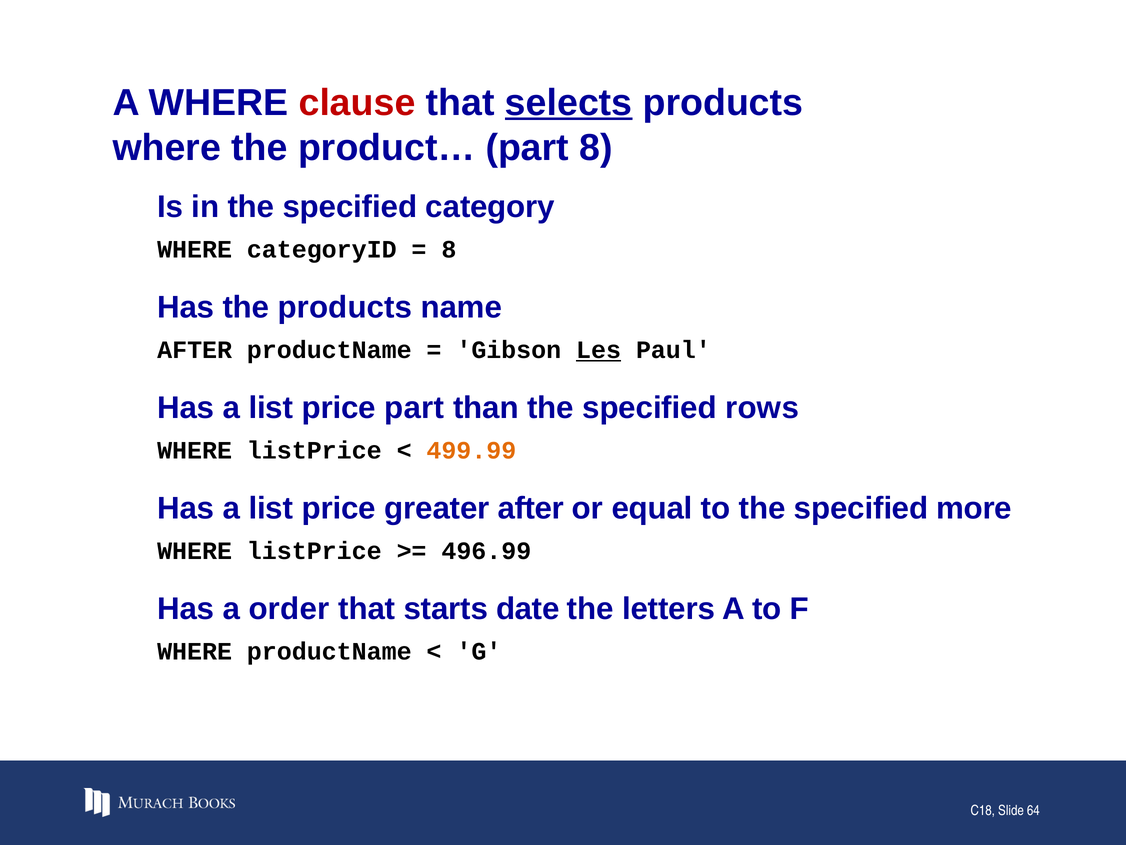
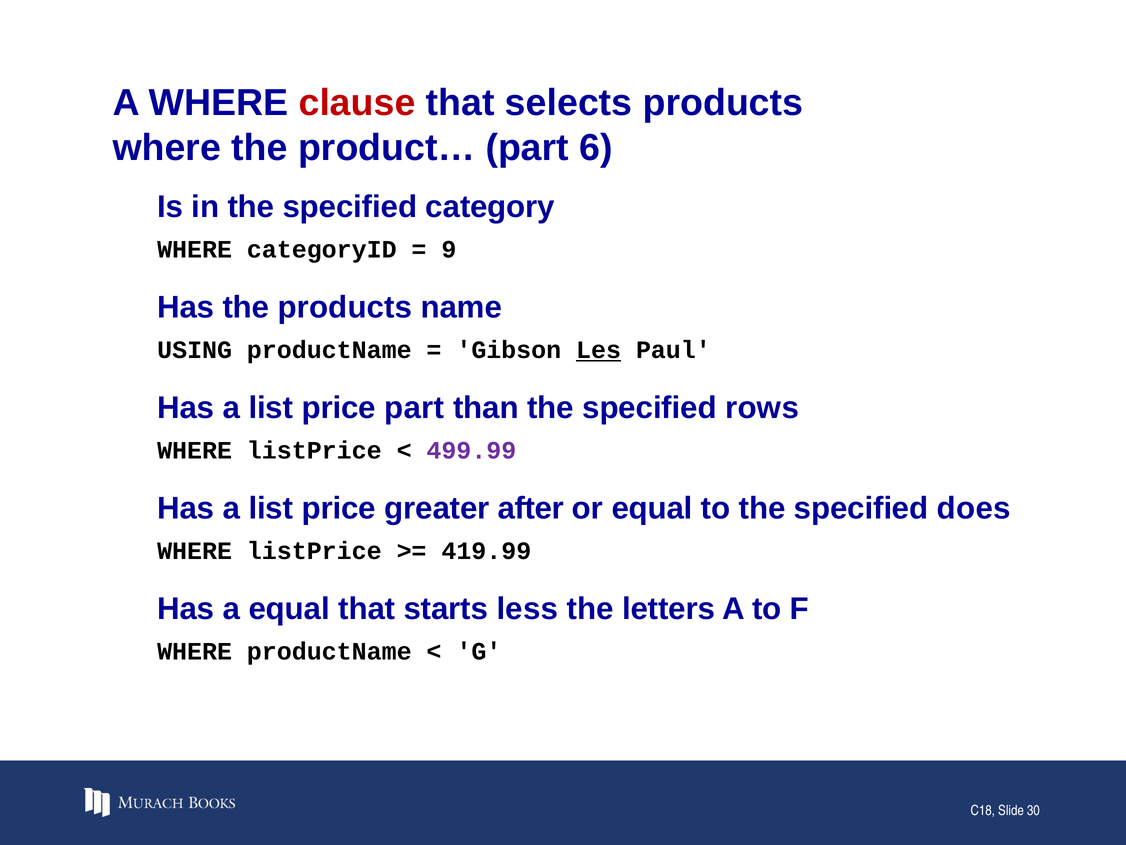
selects underline: present -> none
part 8: 8 -> 6
8 at (449, 249): 8 -> 9
AFTER at (195, 350): AFTER -> USING
499.99 colour: orange -> purple
more: more -> does
496.99: 496.99 -> 419.99
a order: order -> equal
date: date -> less
64: 64 -> 30
